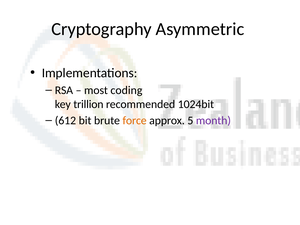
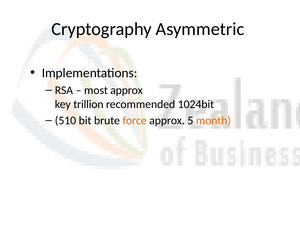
most coding: coding -> approx
612: 612 -> 510
month colour: purple -> orange
